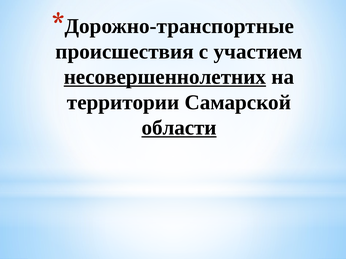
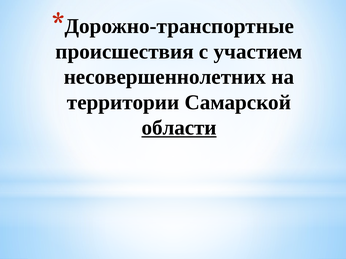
несовершеннолетних underline: present -> none
